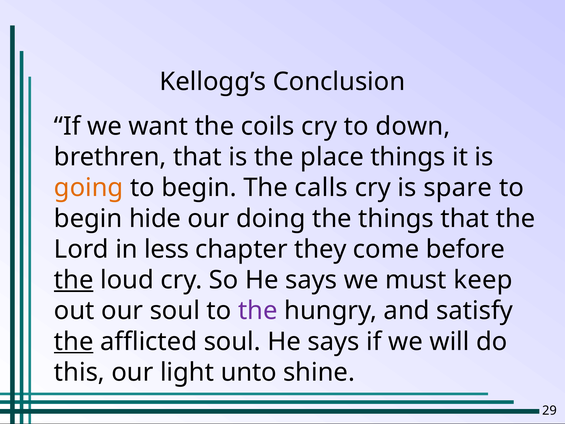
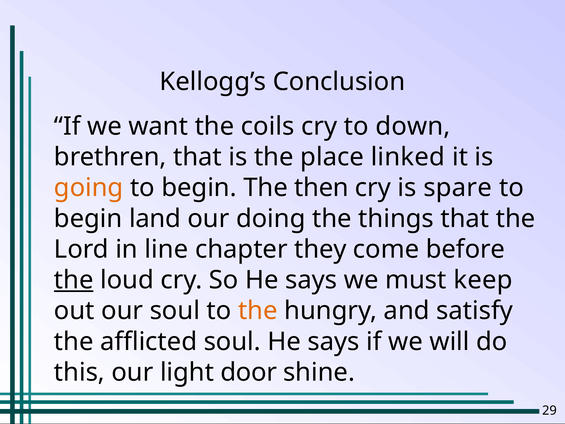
place things: things -> linked
calls: calls -> then
hide: hide -> land
less: less -> line
the at (258, 311) colour: purple -> orange
the at (74, 342) underline: present -> none
unto: unto -> door
